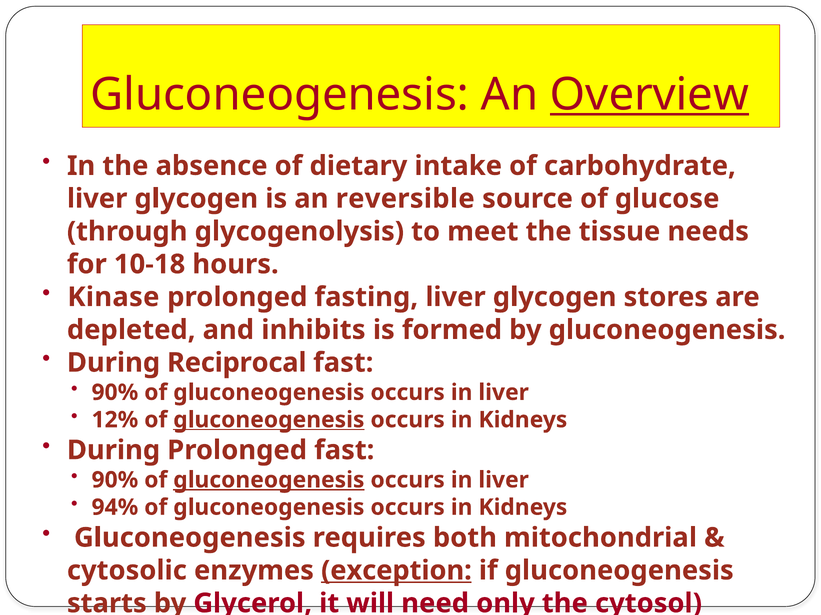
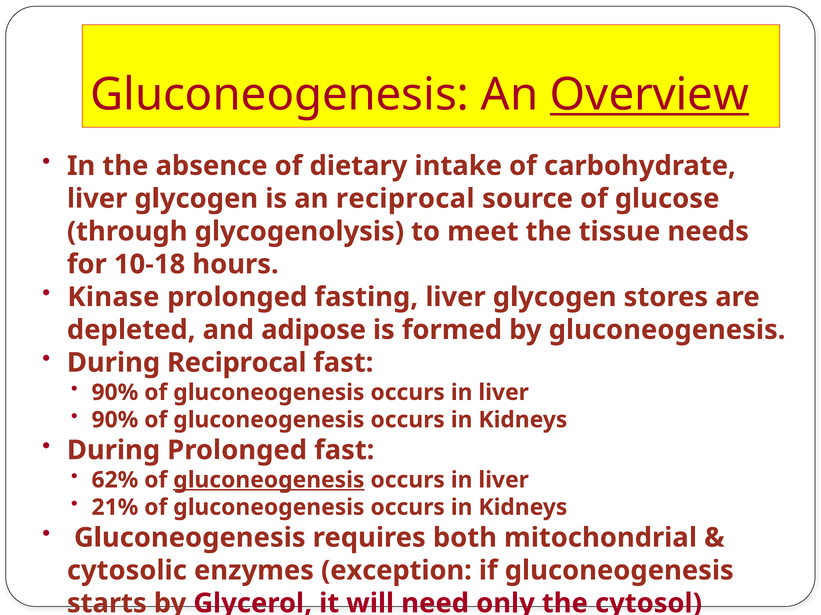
an reversible: reversible -> reciprocal
inhibits: inhibits -> adipose
12% at (115, 420): 12% -> 90%
gluconeogenesis at (269, 420) underline: present -> none
90% at (115, 480): 90% -> 62%
94%: 94% -> 21%
exception underline: present -> none
